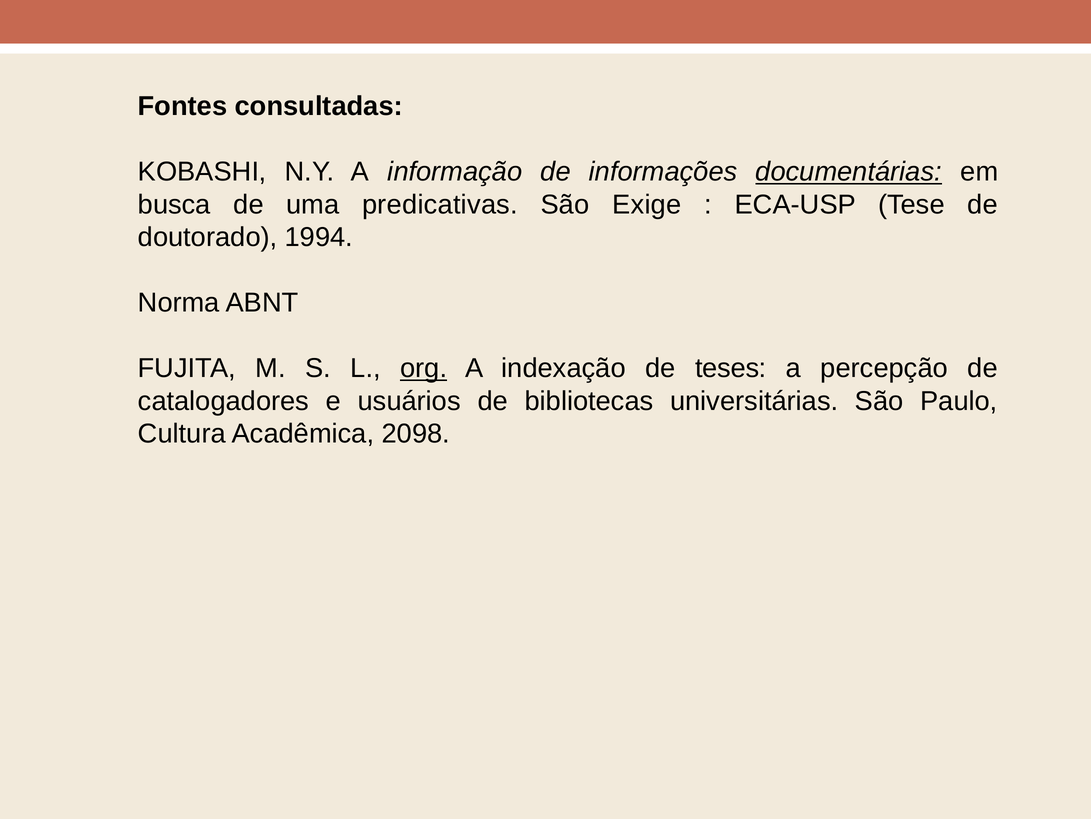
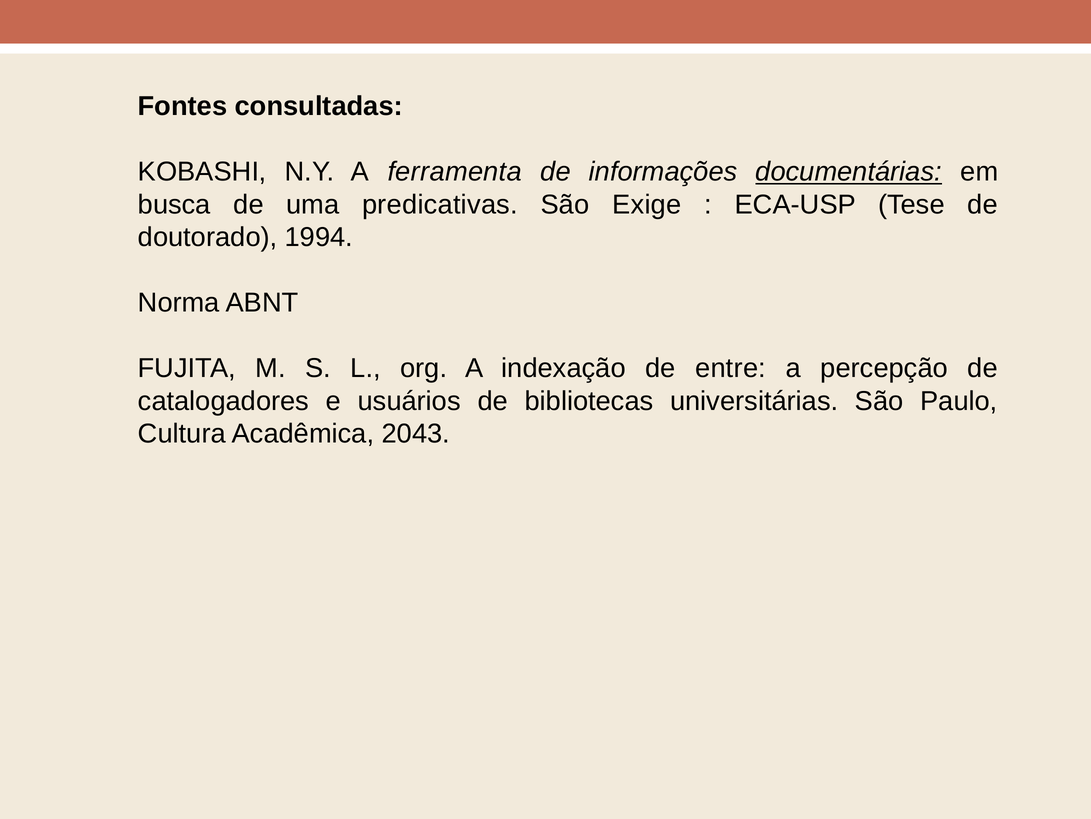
informação: informação -> ferramenta
org underline: present -> none
teses: teses -> entre
2098: 2098 -> 2043
